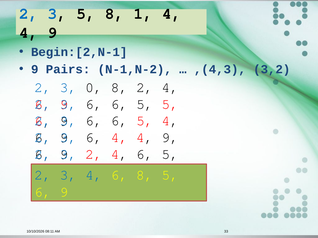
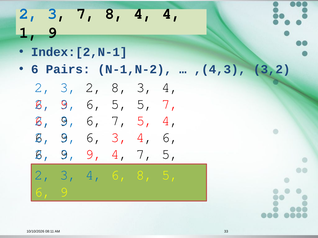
3 5: 5 -> 7
8 1: 1 -> 4
4 at (29, 33): 4 -> 1
Begin:[2,N-1: Begin:[2,N-1 -> Index:[2,N-1
9 at (35, 69): 9 -> 6
3 0: 0 -> 2
8 2: 2 -> 3
6 at (119, 104): 6 -> 5
5 5: 5 -> 7
6 at (119, 121): 6 -> 7
6 4: 4 -> 3
9 at (170, 138): 9 -> 6
2 at (94, 154): 2 -> 9
6 at (145, 154): 6 -> 7
